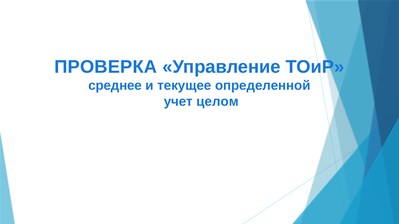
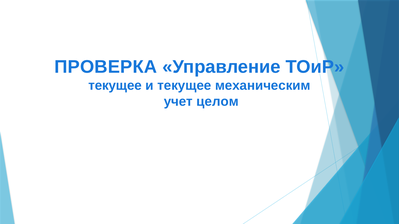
среднее at (115, 86): среднее -> текущее
определенной: определенной -> механическим
